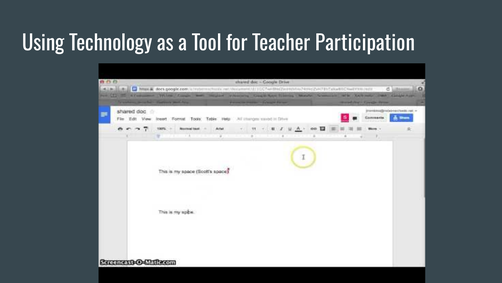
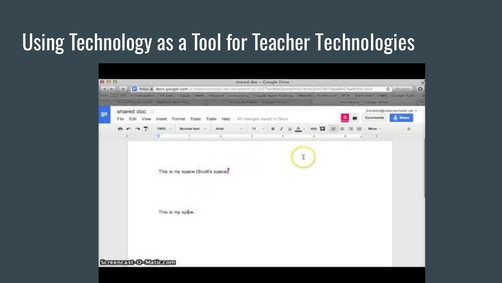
Participation: Participation -> Technologies
